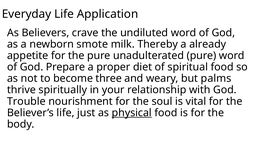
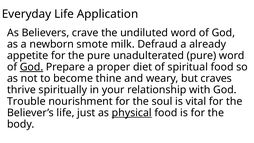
Thereby: Thereby -> Defraud
God at (32, 67) underline: none -> present
three: three -> thine
palms: palms -> craves
